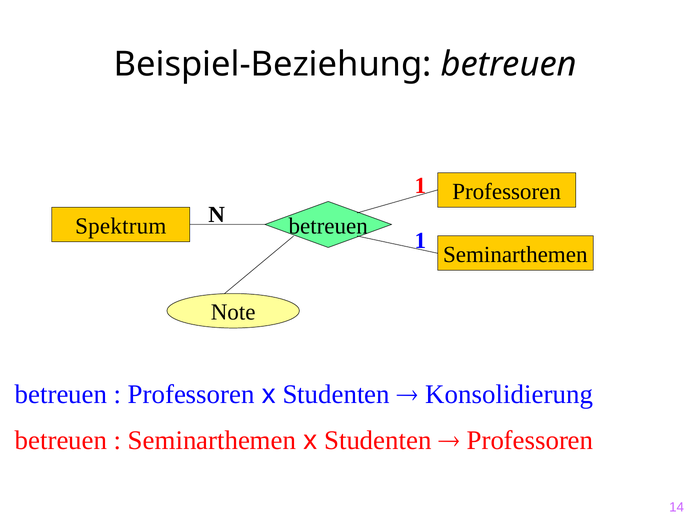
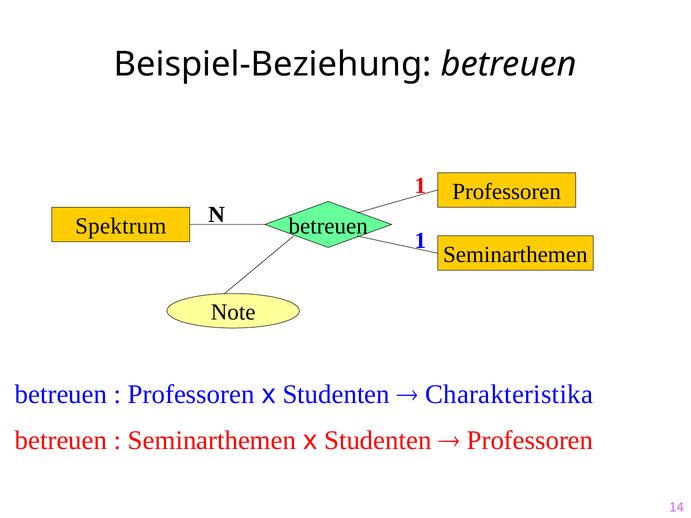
Konsolidierung: Konsolidierung -> Charakteristika
